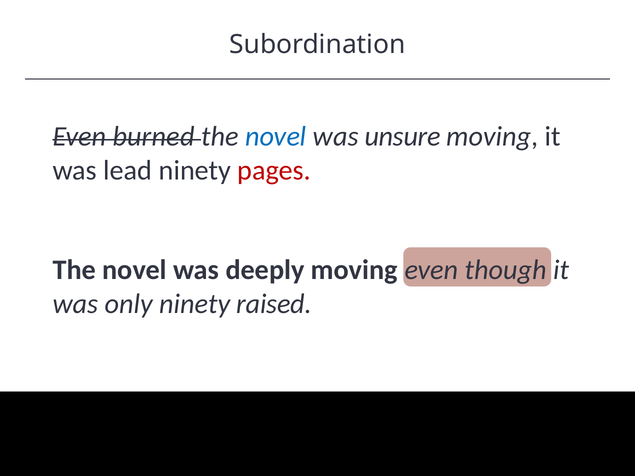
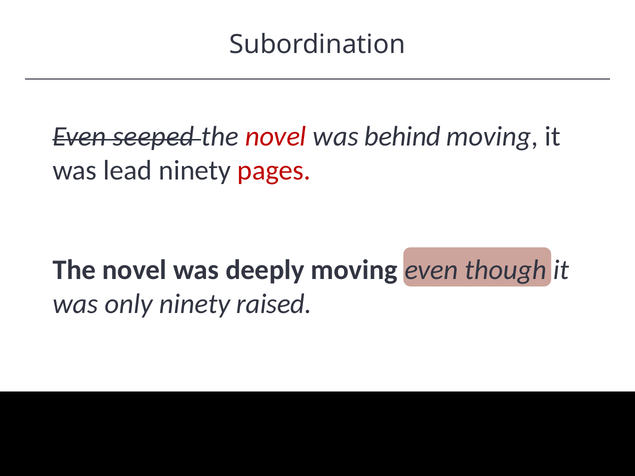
burned: burned -> seeped
novel at (276, 137) colour: blue -> red
unsure: unsure -> behind
